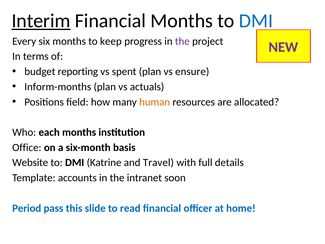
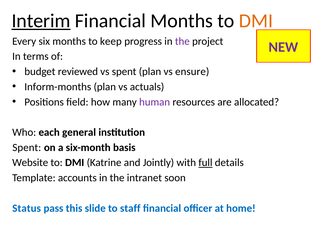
DMI at (256, 21) colour: blue -> orange
reporting: reporting -> reviewed
human colour: orange -> purple
each months: months -> general
Office at (27, 147): Office -> Spent
Travel: Travel -> Jointly
full underline: none -> present
Period: Period -> Status
read: read -> staff
